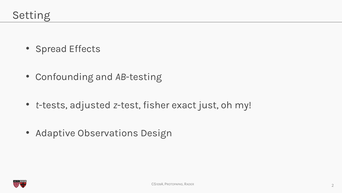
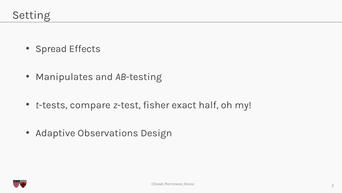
Confounding: Confounding -> Manipulates
adjusted: adjusted -> compare
just: just -> half
